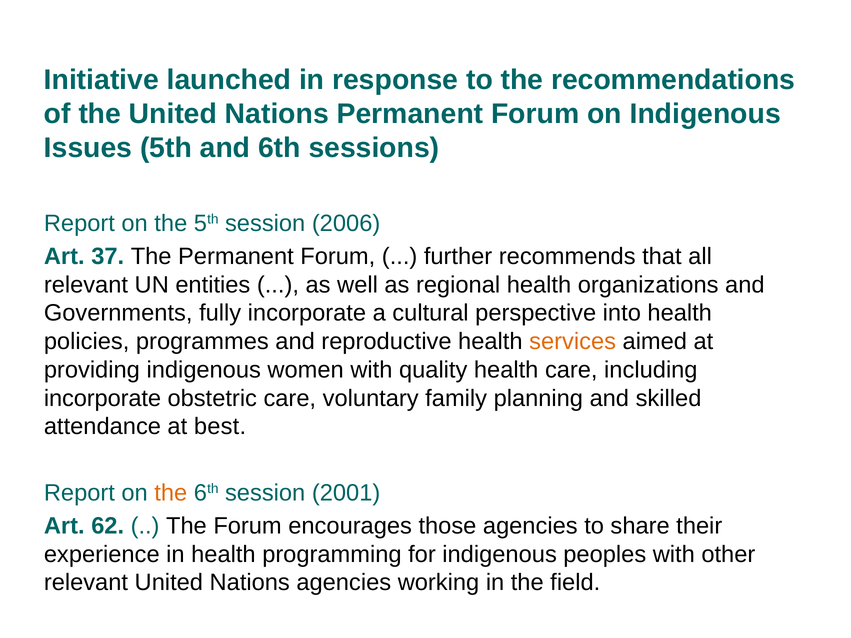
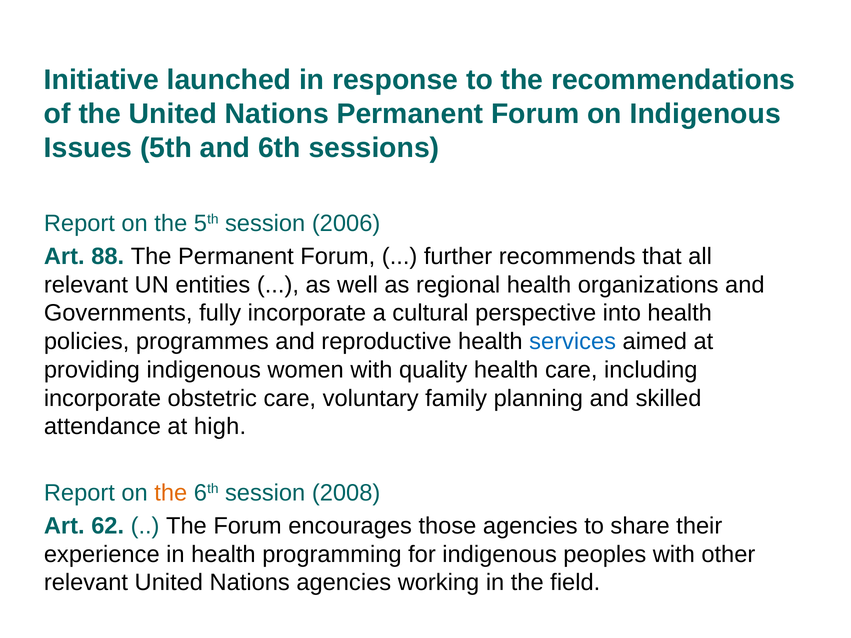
37: 37 -> 88
services colour: orange -> blue
best: best -> high
2001: 2001 -> 2008
